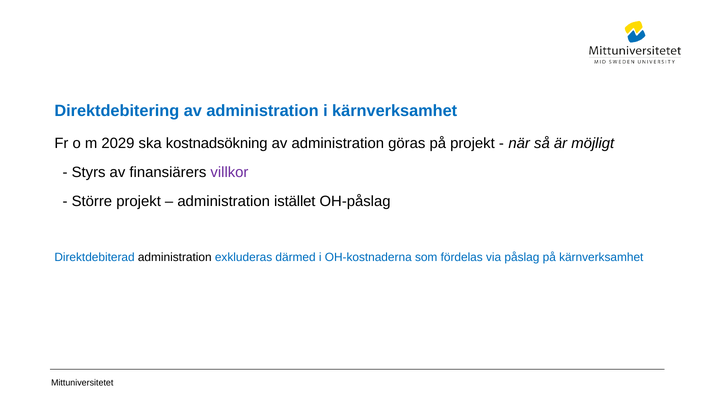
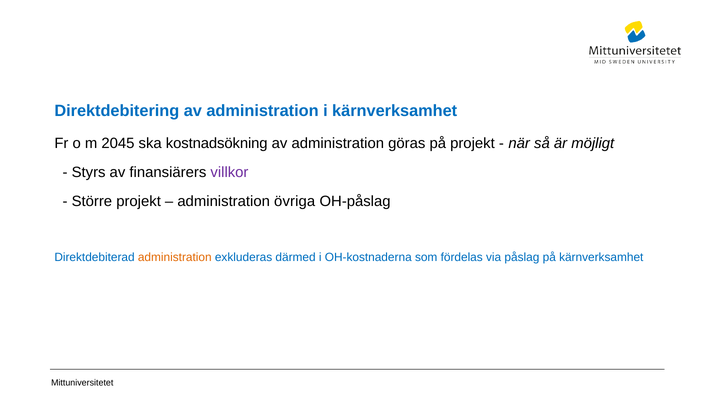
2029: 2029 -> 2045
istället: istället -> övriga
administration at (175, 257) colour: black -> orange
